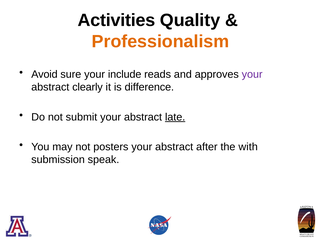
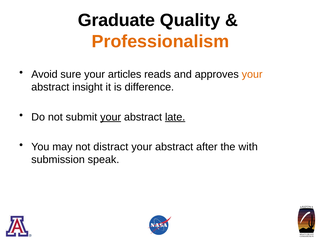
Activities: Activities -> Graduate
include: include -> articles
your at (252, 75) colour: purple -> orange
clearly: clearly -> insight
your at (111, 117) underline: none -> present
posters: posters -> distract
